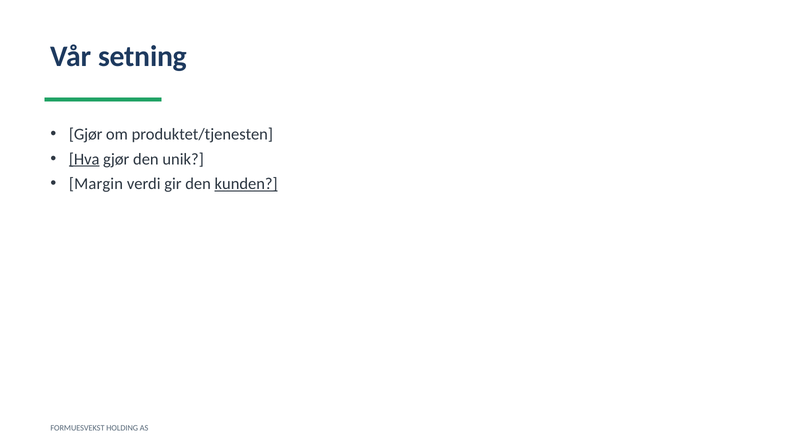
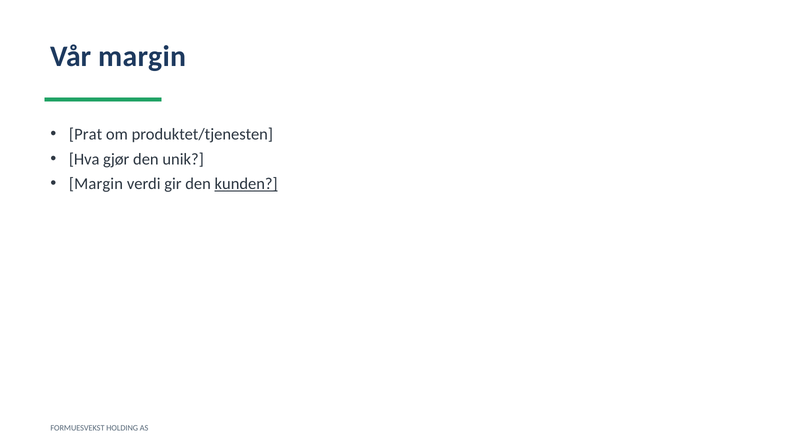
Vår setning: setning -> margin
Gjør at (86, 134): Gjør -> Prat
Hva underline: present -> none
